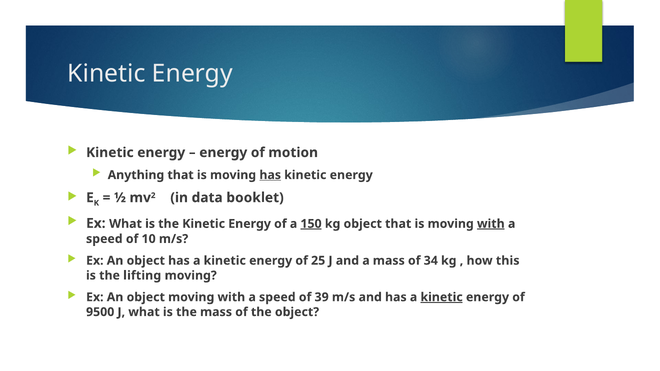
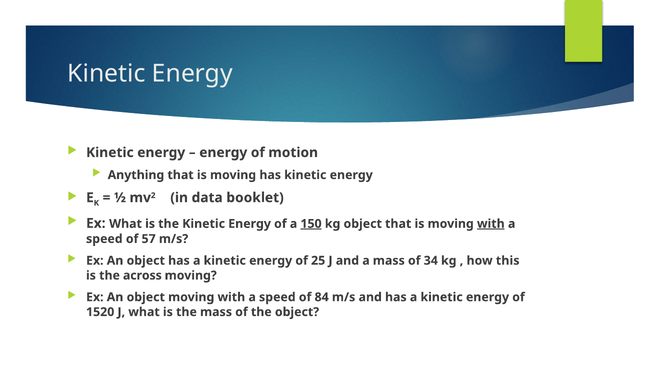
has at (270, 175) underline: present -> none
10: 10 -> 57
lifting: lifting -> across
39: 39 -> 84
kinetic at (442, 297) underline: present -> none
9500: 9500 -> 1520
